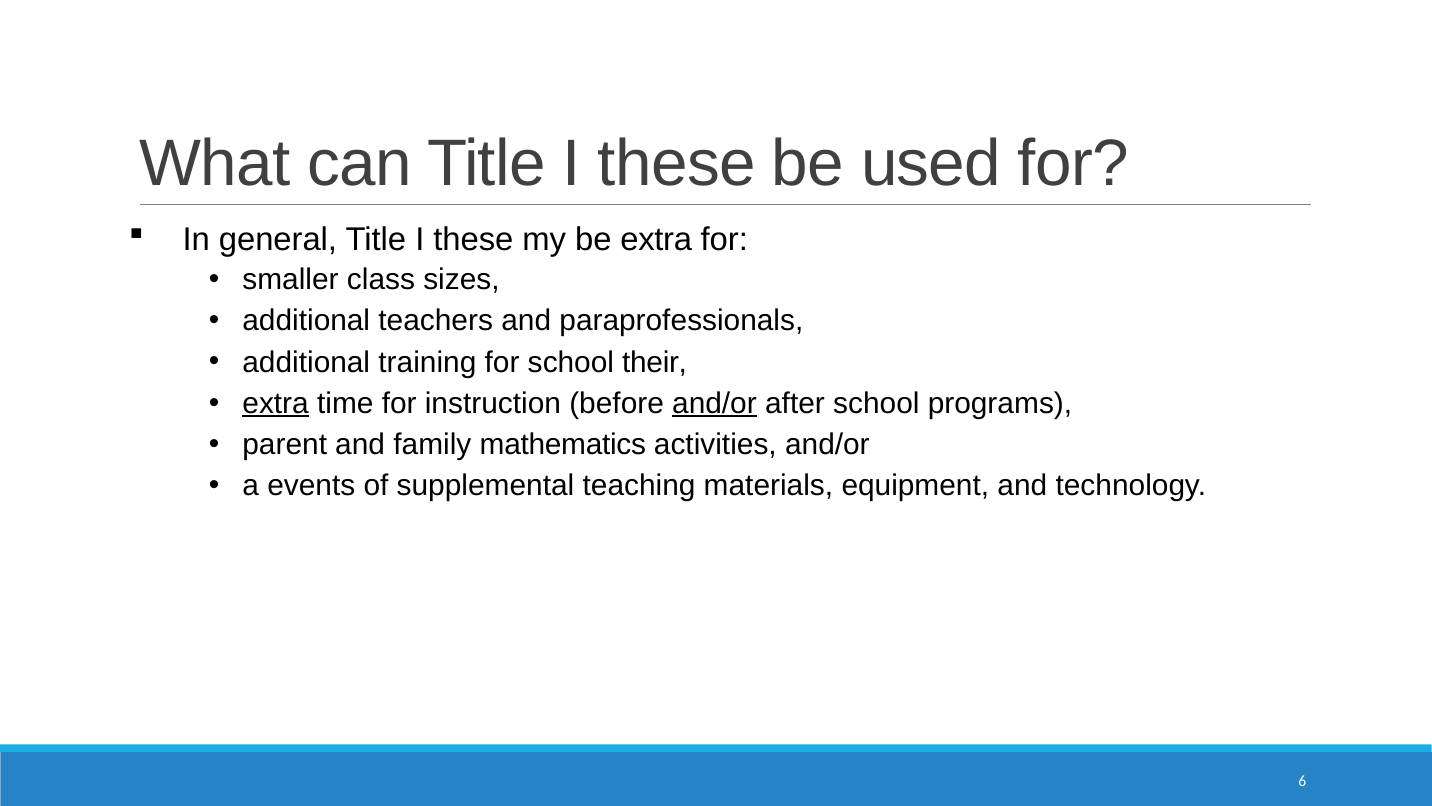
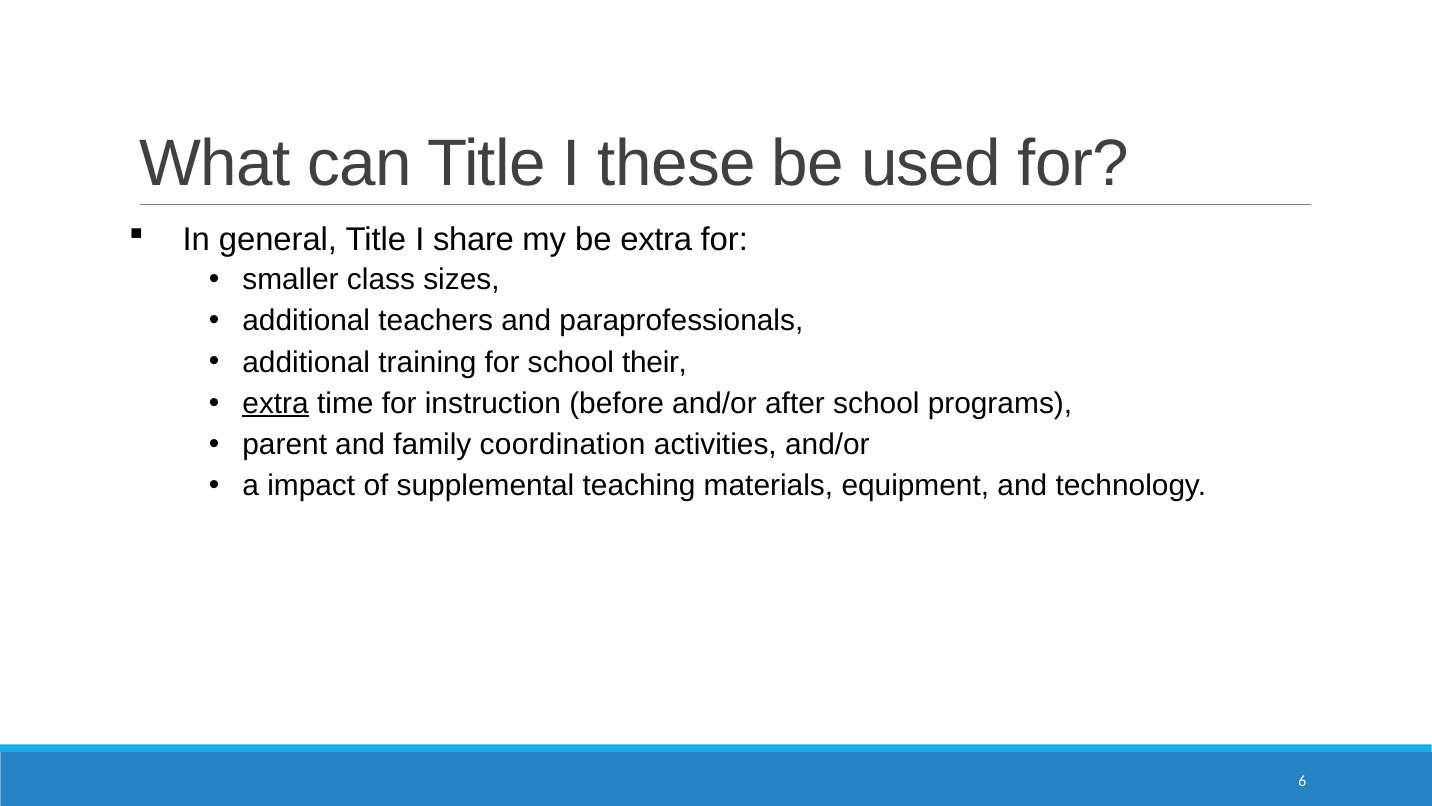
general Title I these: these -> share
and/or at (714, 403) underline: present -> none
mathematics: mathematics -> coordination
events: events -> impact
